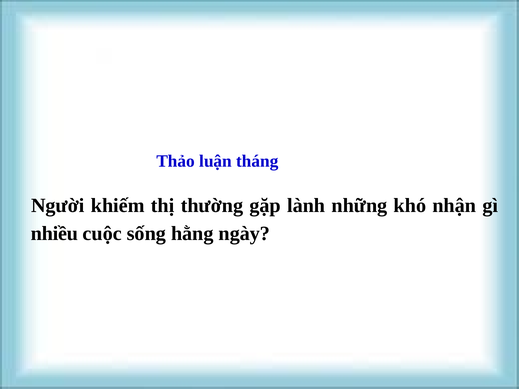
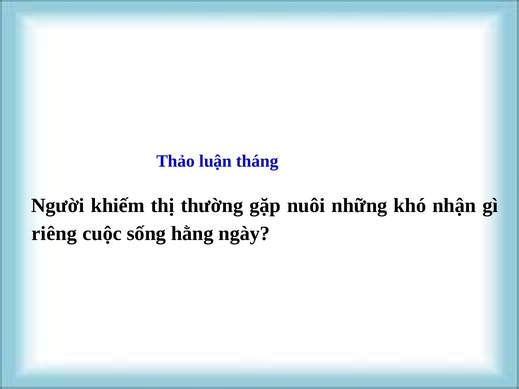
lành: lành -> nuôi
nhiều: nhiều -> riêng
